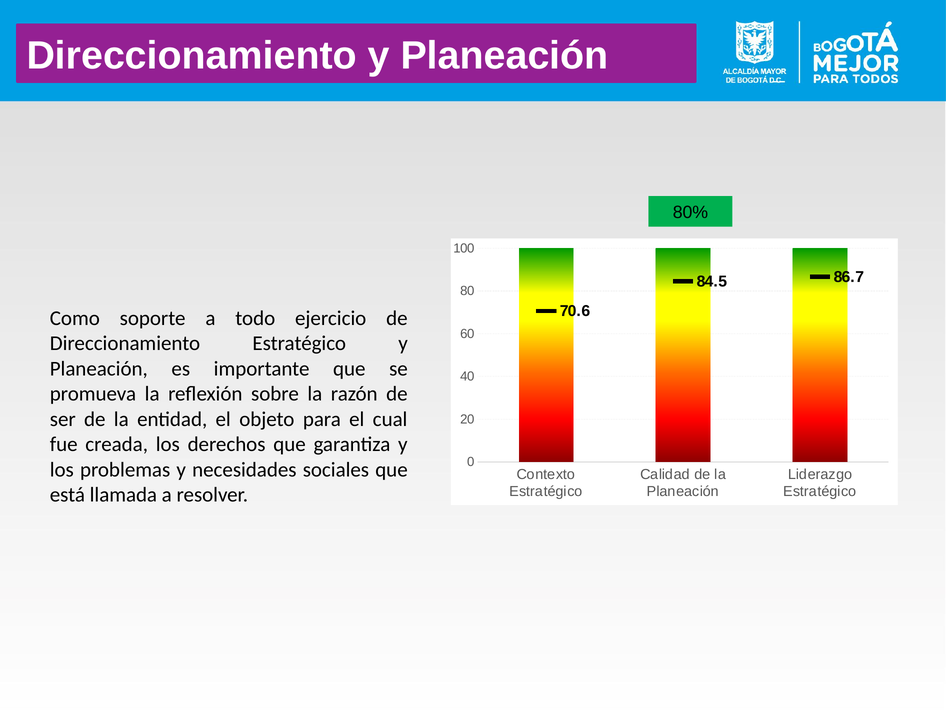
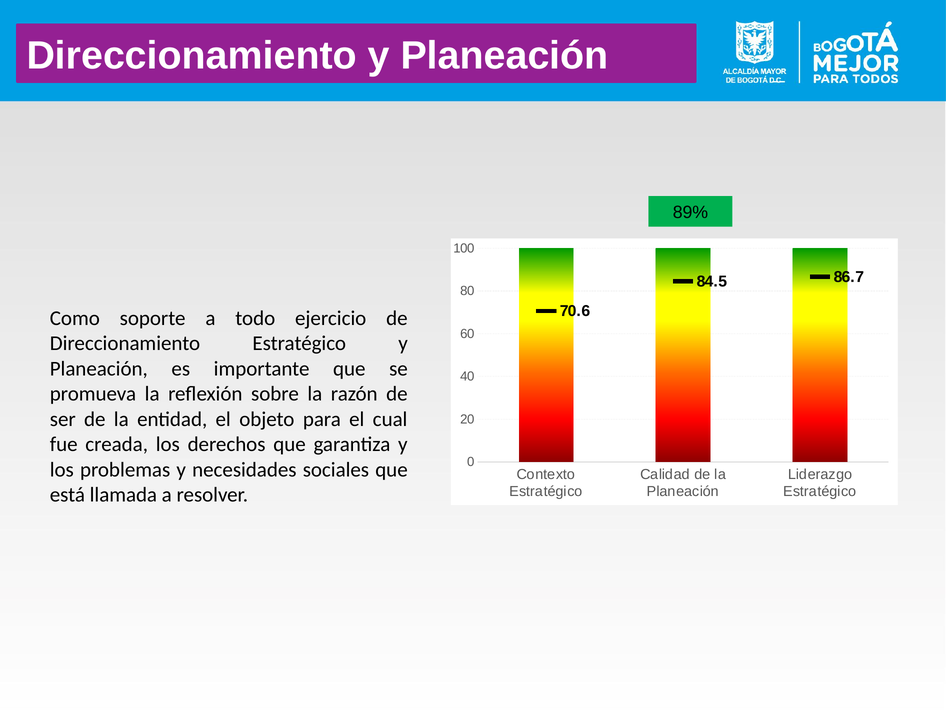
80%: 80% -> 89%
